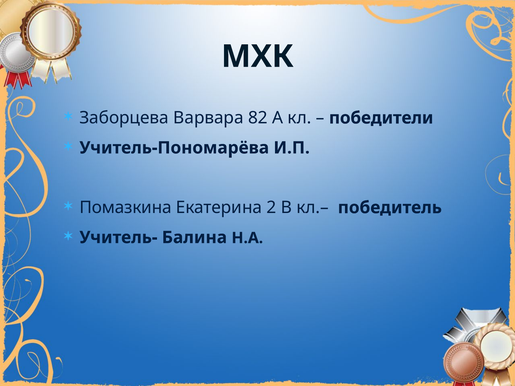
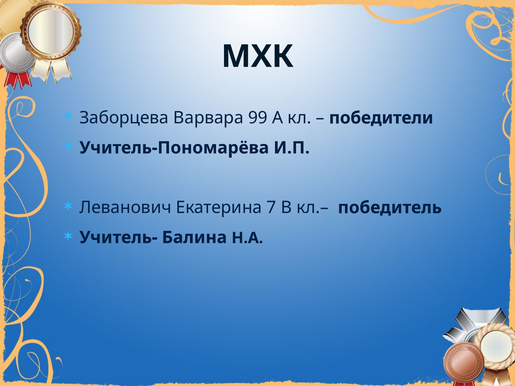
82: 82 -> 99
Помазкина: Помазкина -> Леванович
2: 2 -> 7
